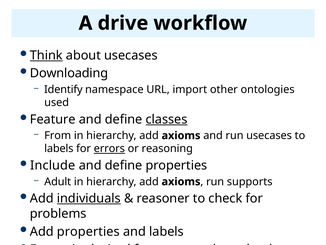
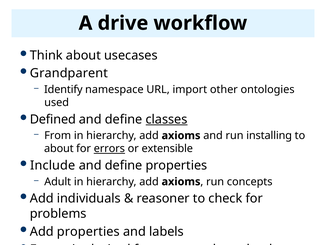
Think underline: present -> none
Downloading: Downloading -> Grandparent
Feature: Feature -> Defined
run usecases: usecases -> installing
labels at (59, 148): labels -> about
reasoning: reasoning -> extensible
supports: supports -> concepts
individuals underline: present -> none
